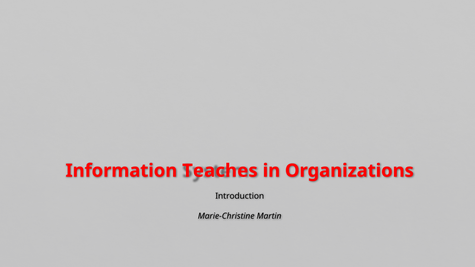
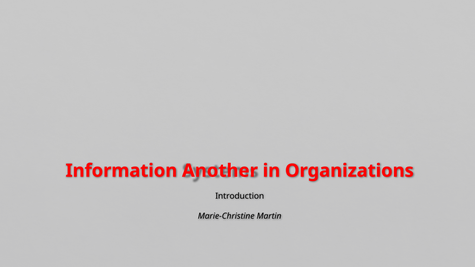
Teaches: Teaches -> Another
